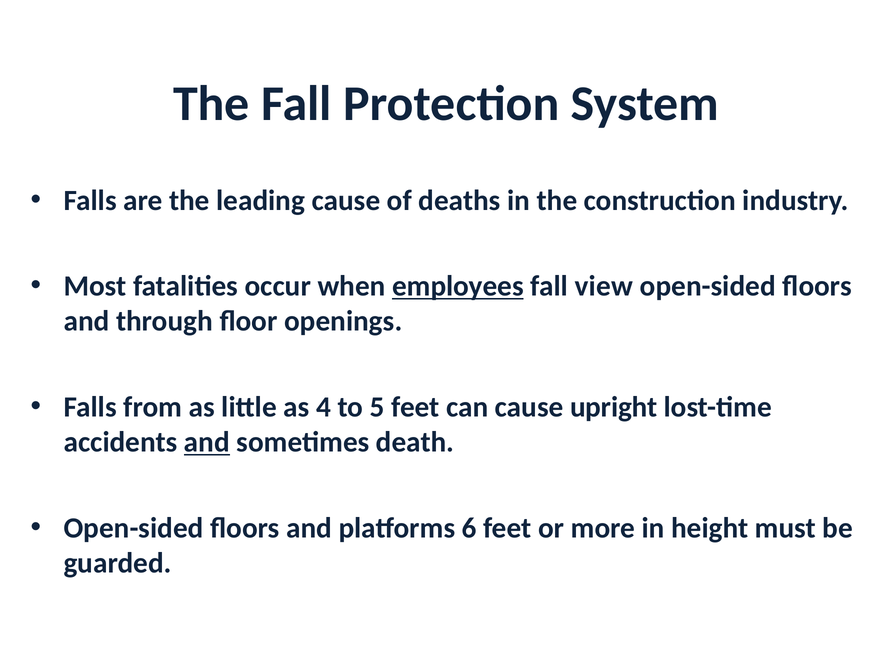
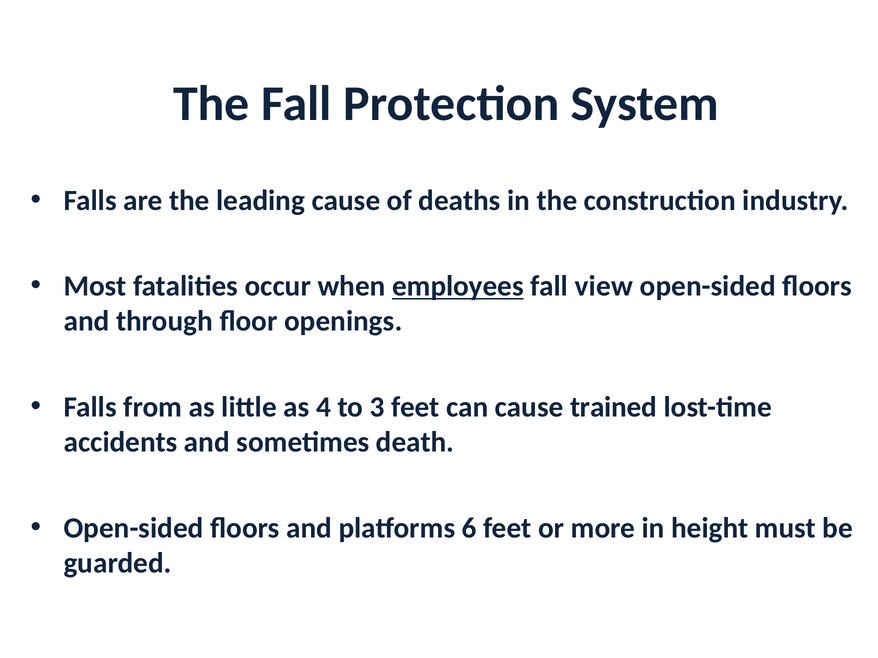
5: 5 -> 3
upright: upright -> trained
and at (207, 443) underline: present -> none
